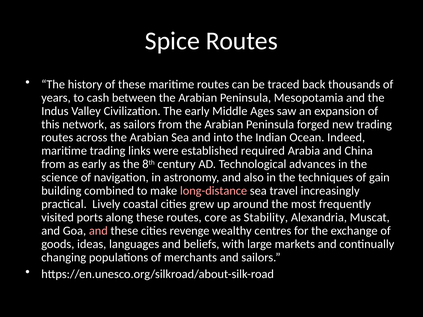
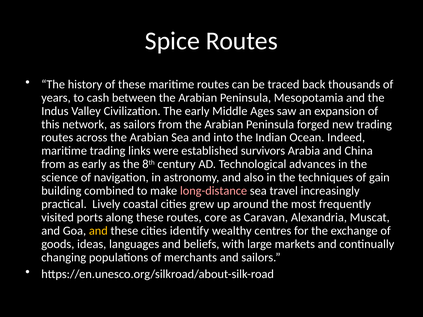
required: required -> survivors
Stability: Stability -> Caravan
and at (98, 231) colour: pink -> yellow
revenge: revenge -> identify
